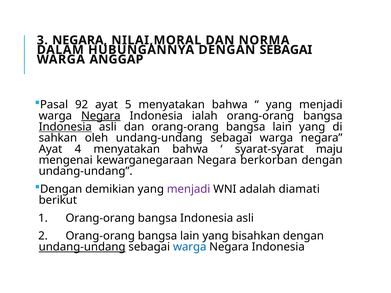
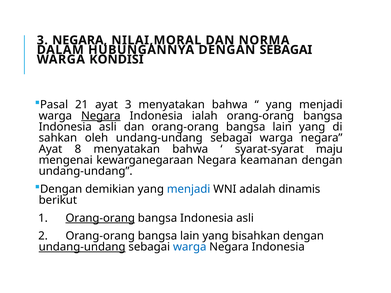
ANGGAP: ANGGAP -> KONDISI
92: 92 -> 21
ayat 5: 5 -> 3
Indonesia at (65, 127) underline: present -> none
4: 4 -> 8
berkorban: berkorban -> keamanan
menjadi at (189, 189) colour: purple -> blue
diamati: diamati -> dinamis
Orang-orang at (100, 218) underline: none -> present
